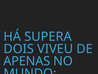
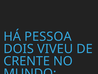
SUPERA: SUPERA -> PESSOA
APENAS: APENAS -> CRENTE
